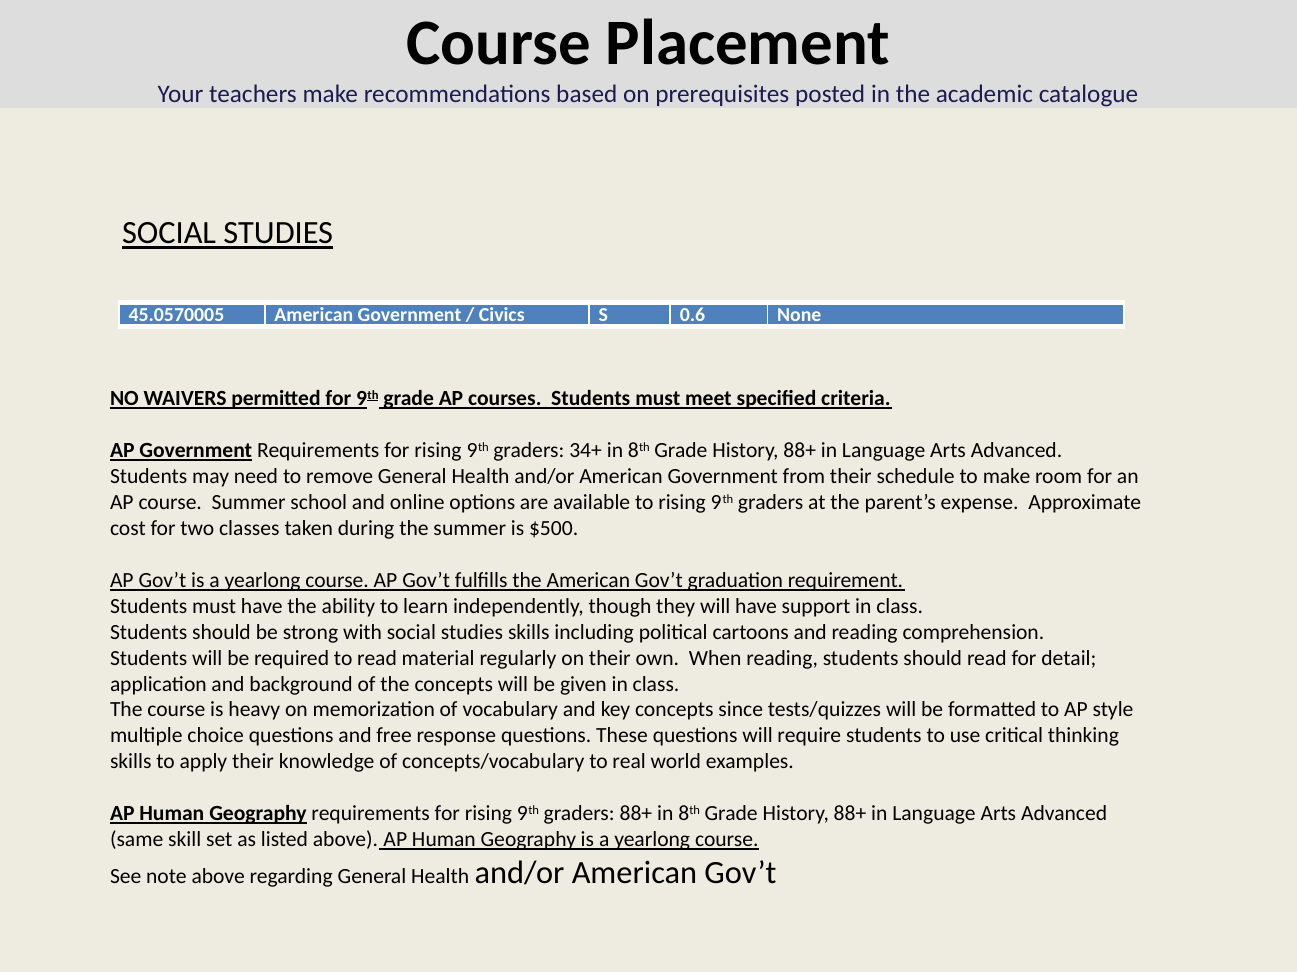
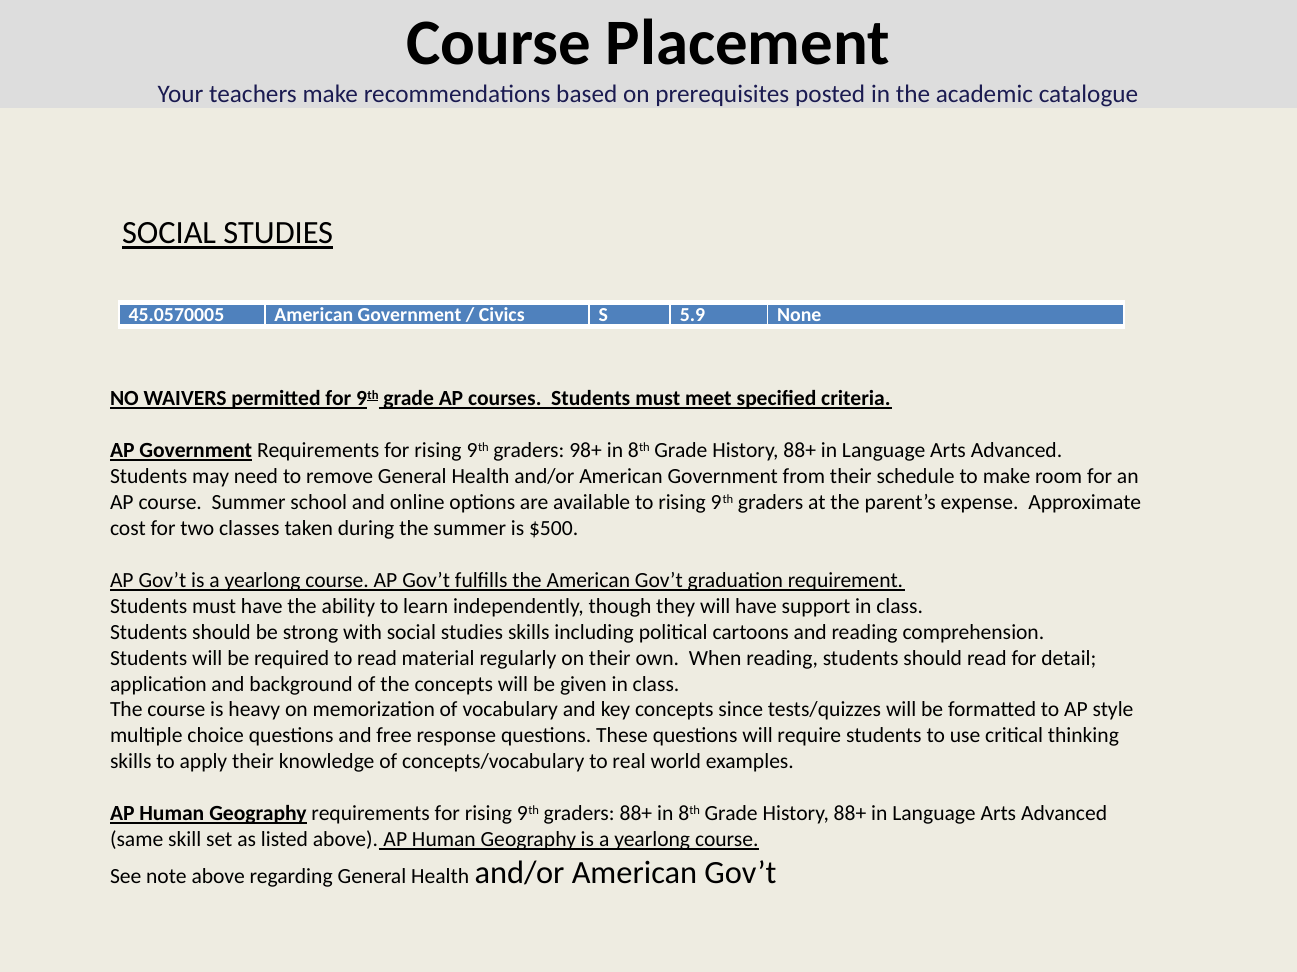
0.6: 0.6 -> 5.9
34+: 34+ -> 98+
